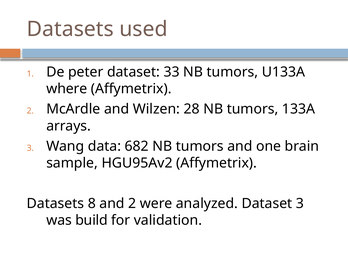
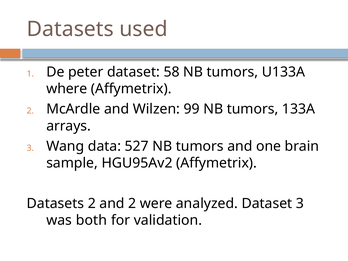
33: 33 -> 58
28: 28 -> 99
682: 682 -> 527
Datasets 8: 8 -> 2
build: build -> both
